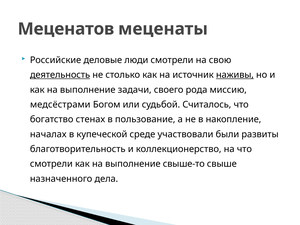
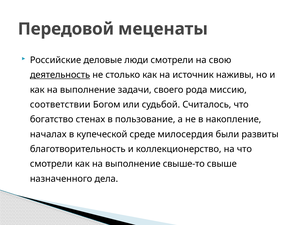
Меценатов: Меценатов -> Передовой
наживы underline: present -> none
медсёстрами: медсёстрами -> соответствии
участвовали: участвовали -> милосердия
